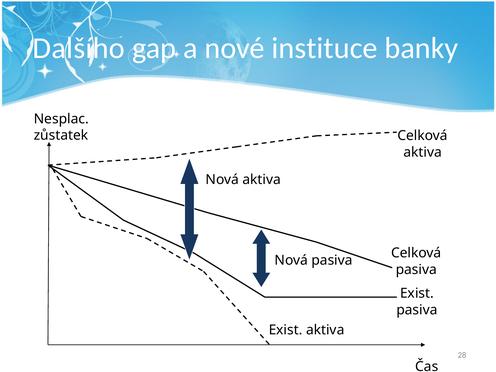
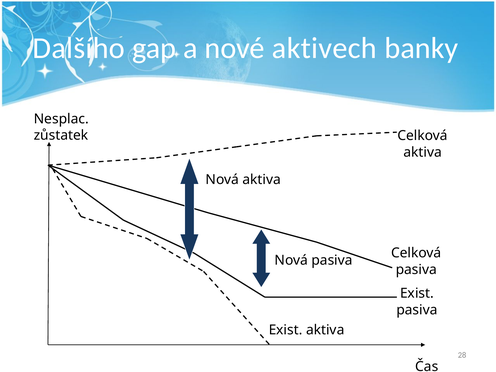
instituce: instituce -> aktivech
